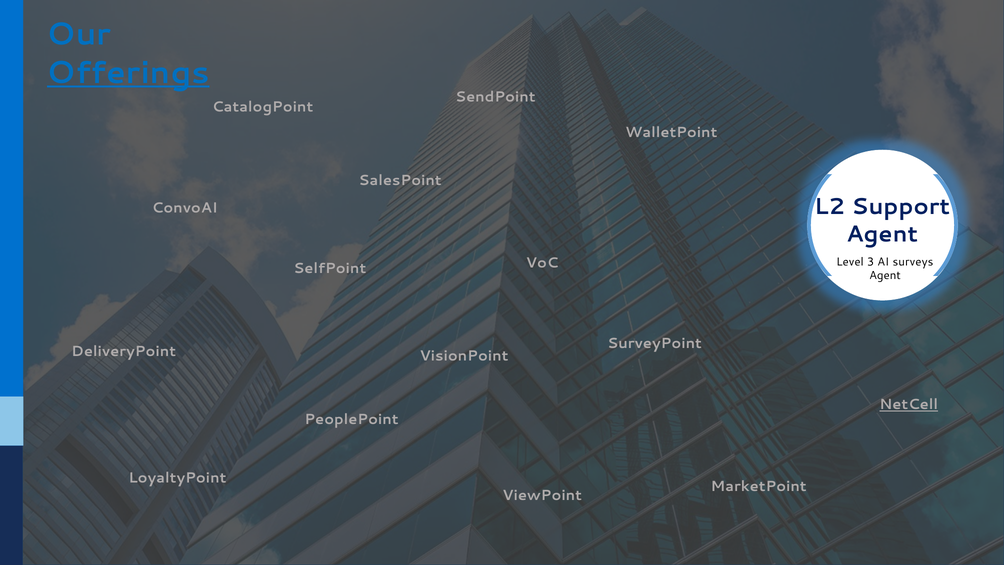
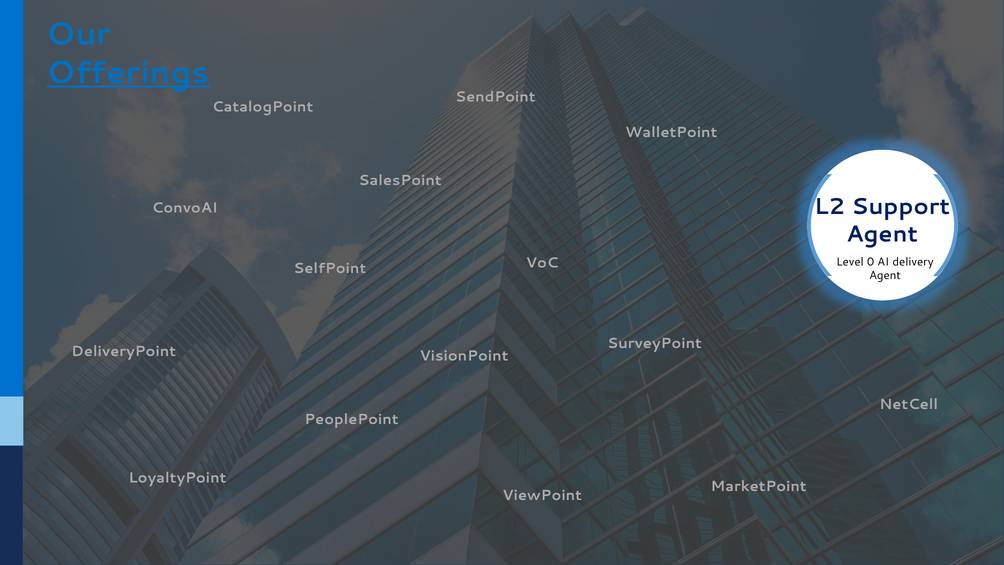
3: 3 -> 0
surveys: surveys -> delivery
NetCell underline: present -> none
